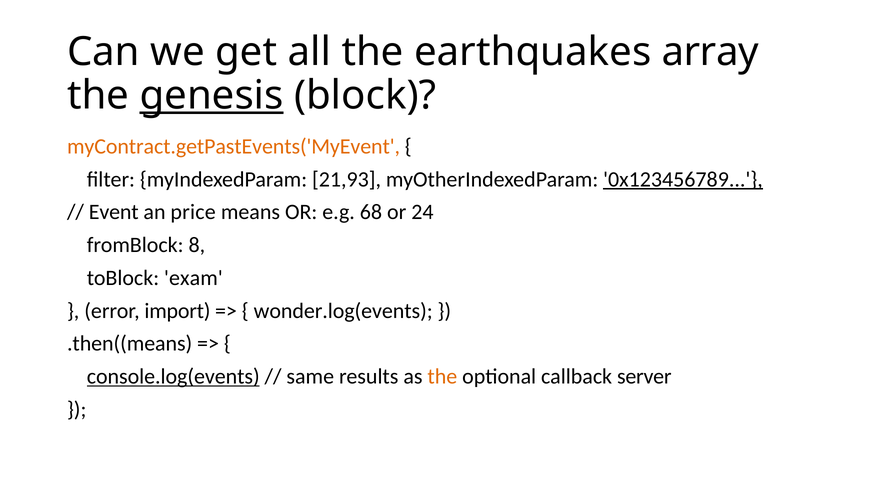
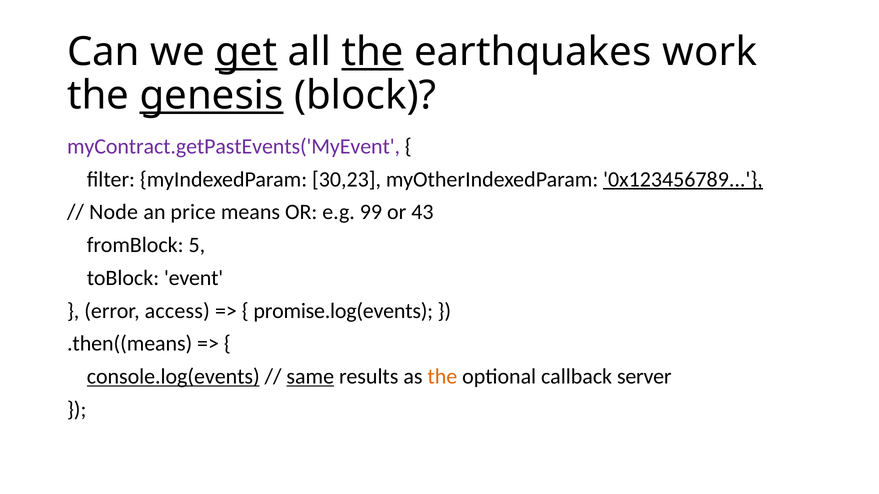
get underline: none -> present
the at (373, 52) underline: none -> present
array: array -> work
myContract.getPastEvents('MyEvent colour: orange -> purple
21,93: 21,93 -> 30,23
Event: Event -> Node
68: 68 -> 99
24: 24 -> 43
8: 8 -> 5
exam: exam -> event
import: import -> access
wonder.log(events: wonder.log(events -> promise.log(events
same underline: none -> present
